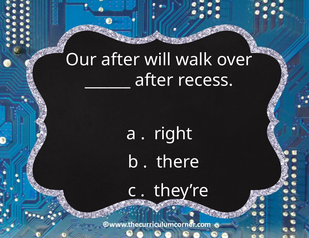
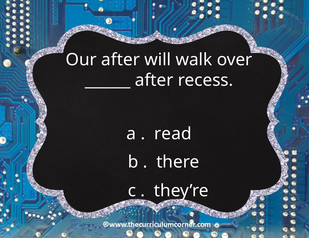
right: right -> read
